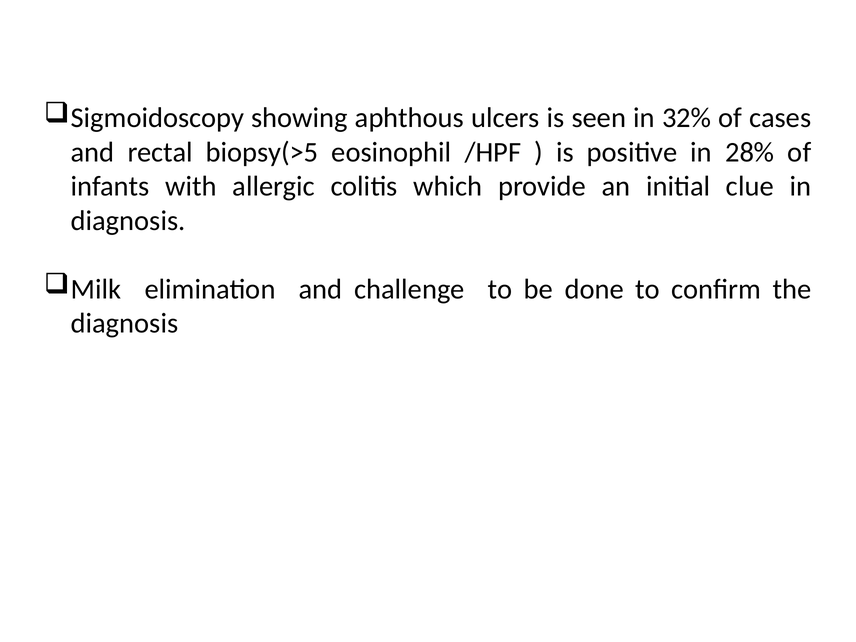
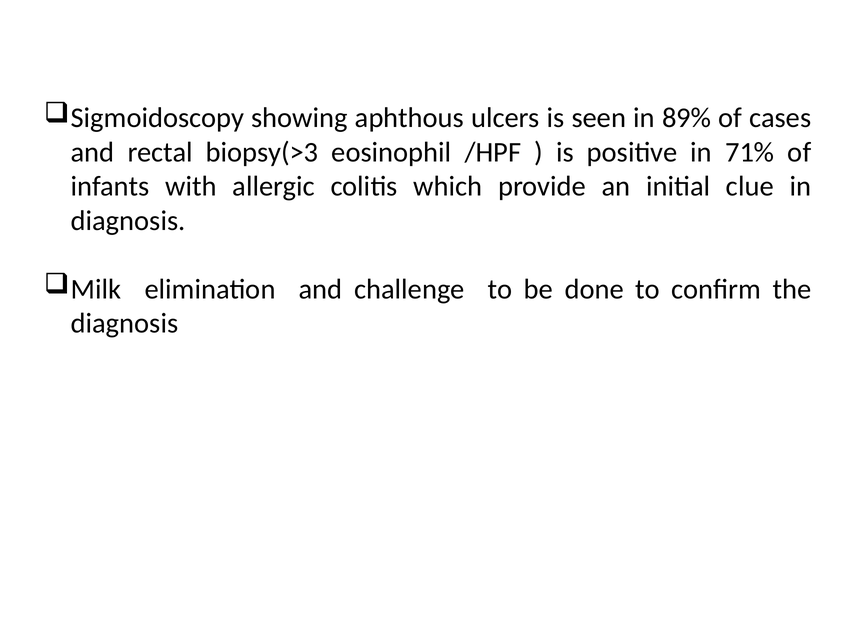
32%: 32% -> 89%
biopsy(>5: biopsy(>5 -> biopsy(>3
28%: 28% -> 71%
